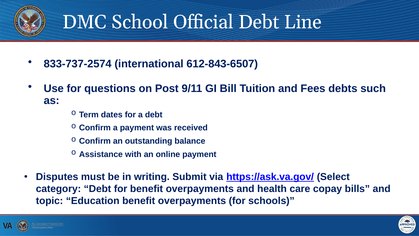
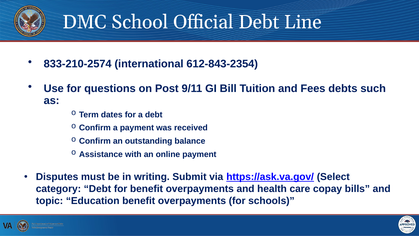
833-737-2574: 833-737-2574 -> 833-210-2574
612-843-6507: 612-843-6507 -> 612-843-2354
